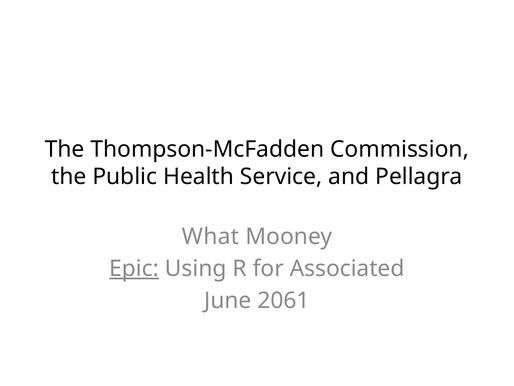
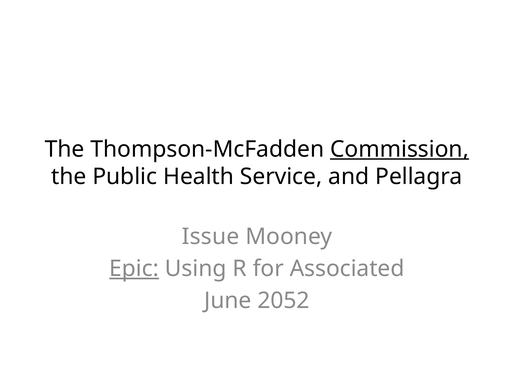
Commission underline: none -> present
What: What -> Issue
2061: 2061 -> 2052
